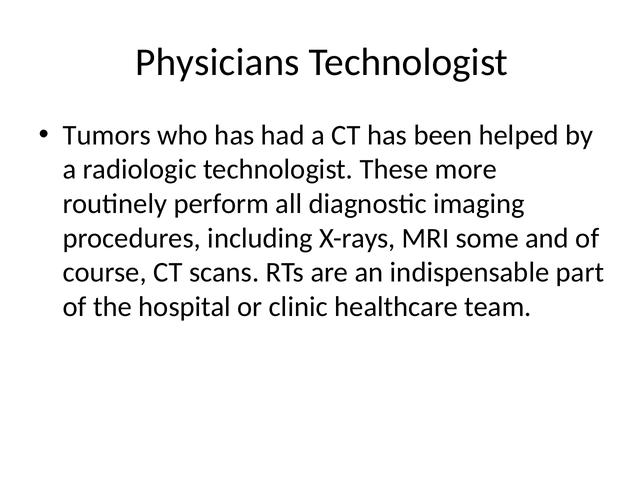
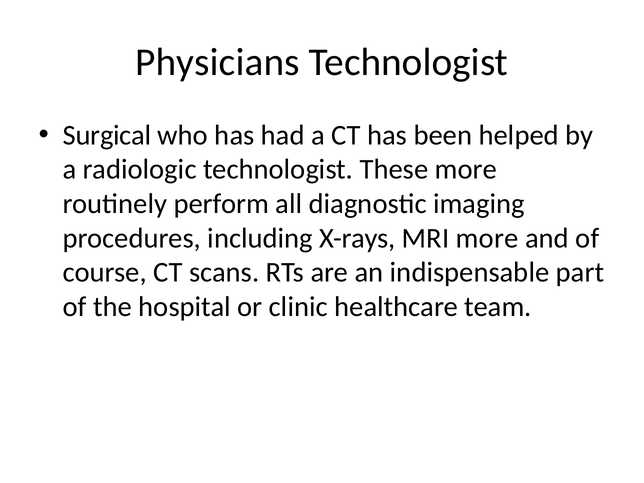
Tumors: Tumors -> Surgical
MRI some: some -> more
